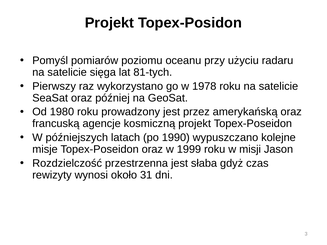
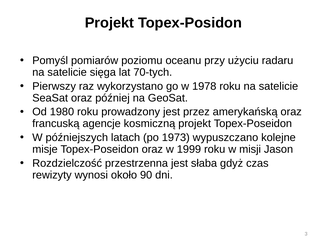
81-tych: 81-tych -> 70-tych
1990: 1990 -> 1973
31: 31 -> 90
